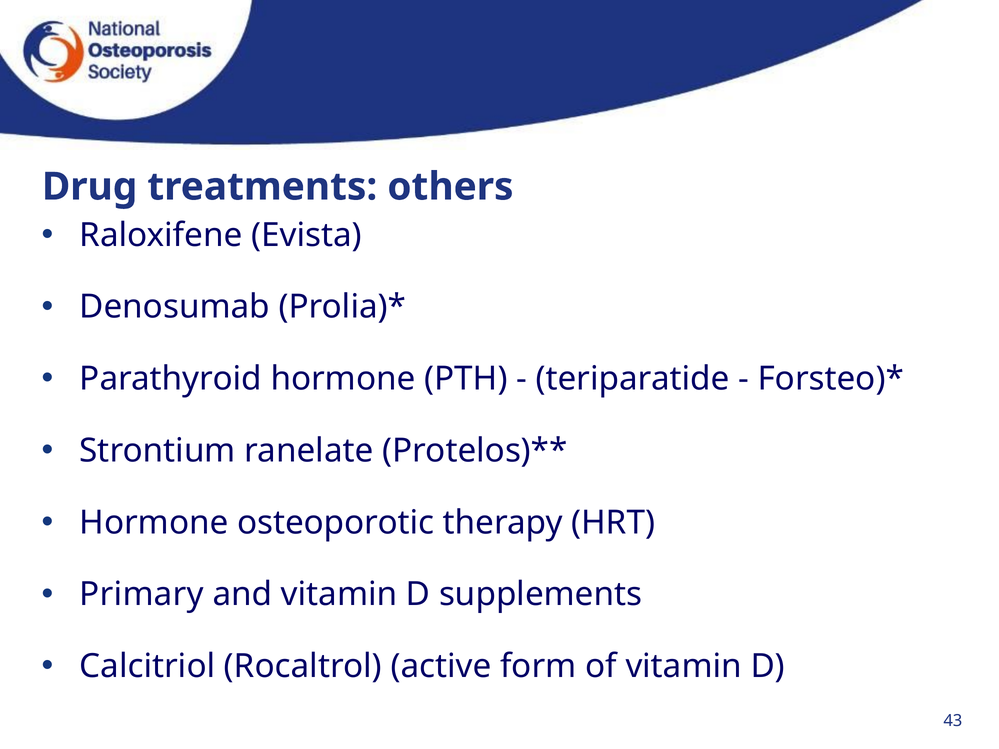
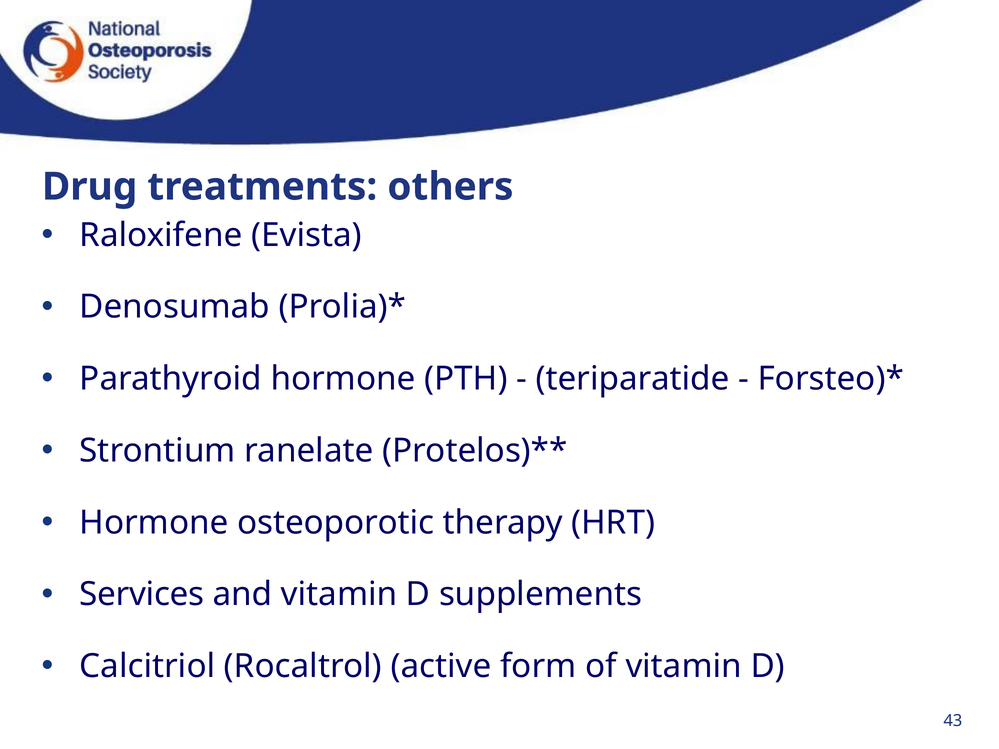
Primary: Primary -> Services
